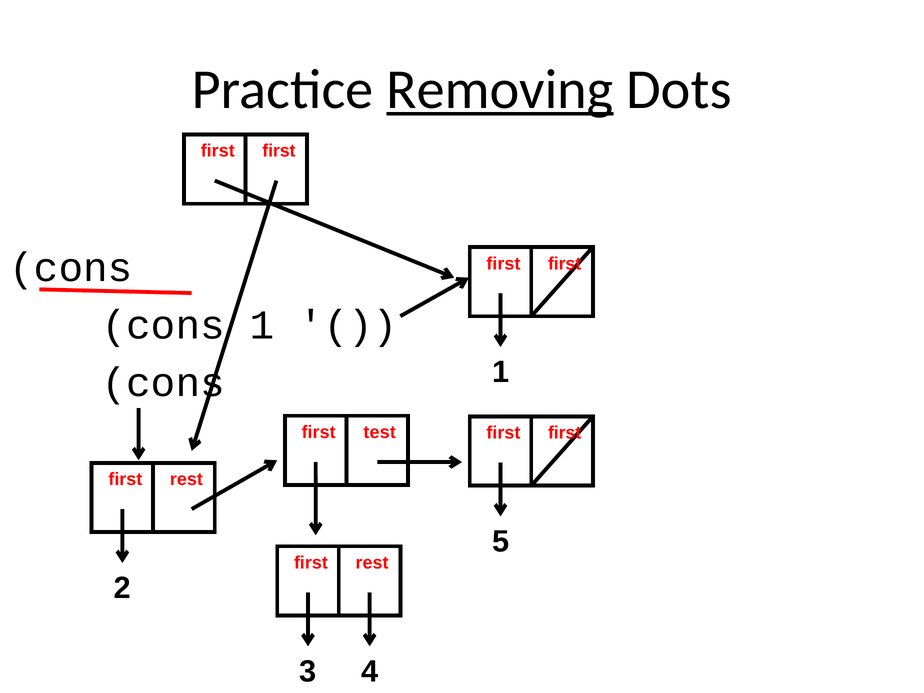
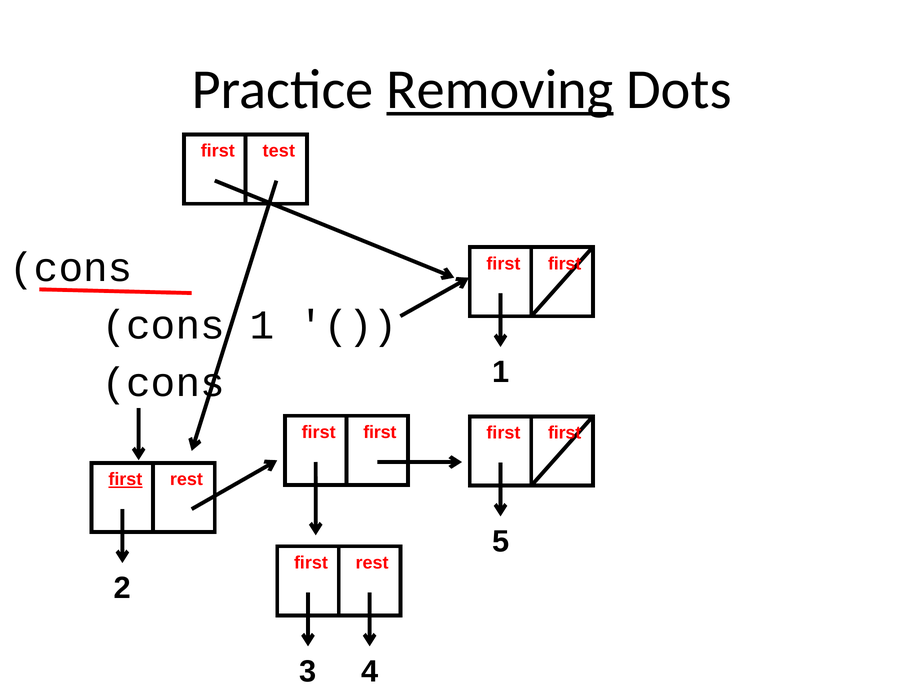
first at (279, 151): first -> test
test at (380, 432): test -> first
first at (125, 479) underline: none -> present
